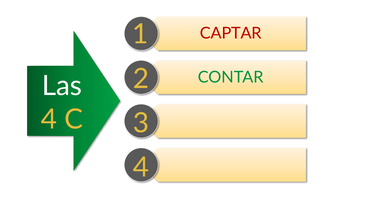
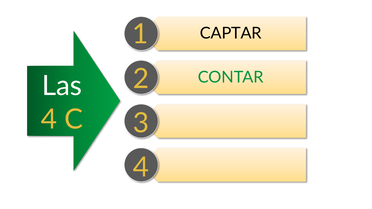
CAPTAR colour: red -> black
